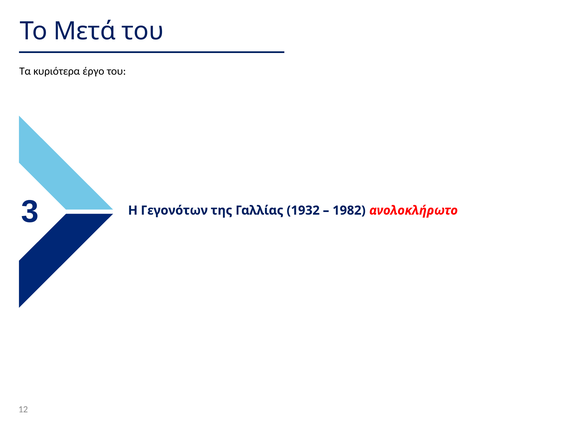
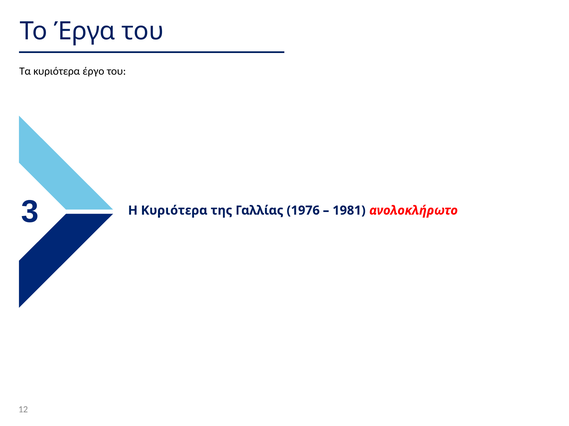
Μετά: Μετά -> Έργα
Η Γεγονότων: Γεγονότων -> Κυριότερα
1932: 1932 -> 1976
1982: 1982 -> 1981
